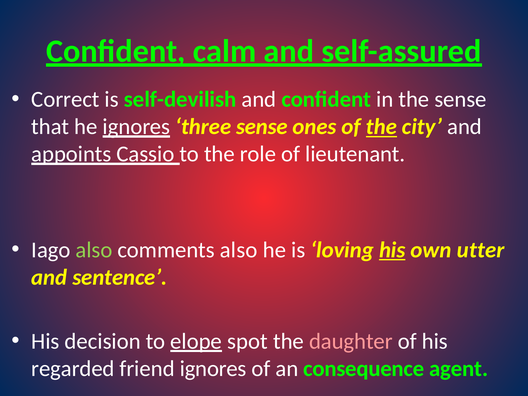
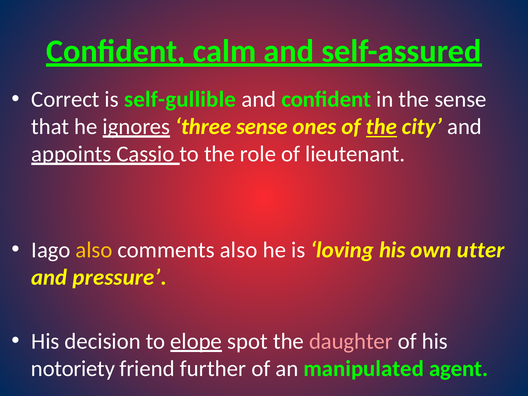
self-devilish: self-devilish -> self-gullible
also at (94, 250) colour: light green -> yellow
his at (392, 250) underline: present -> none
sentence: sentence -> pressure
regarded: regarded -> notoriety
friend ignores: ignores -> further
consequence: consequence -> manipulated
